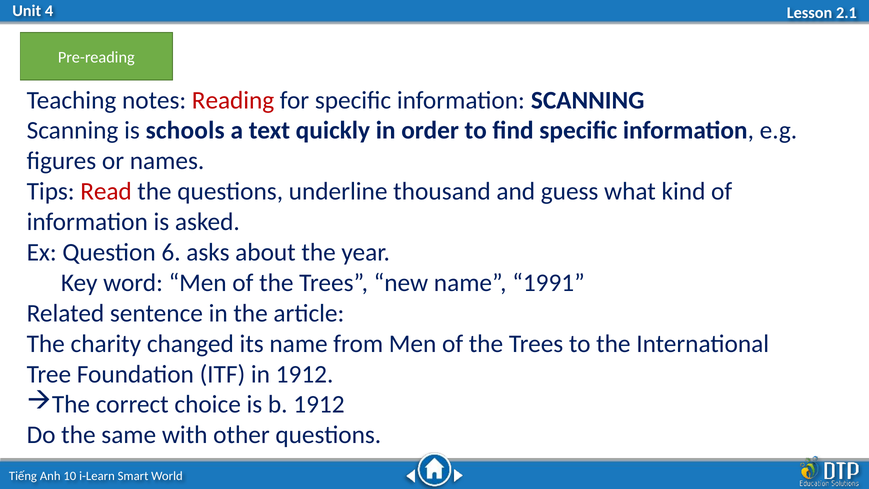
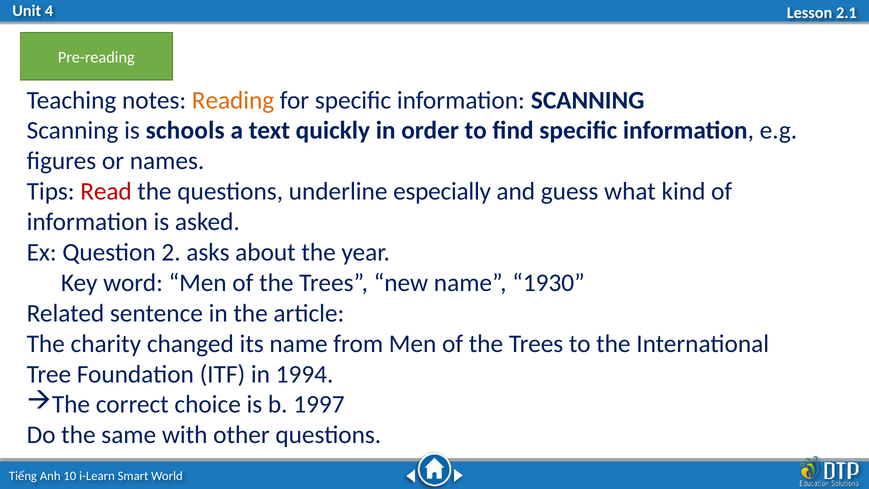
Reading colour: red -> orange
thousand: thousand -> especially
6: 6 -> 2
1991: 1991 -> 1930
in 1912: 1912 -> 1994
b 1912: 1912 -> 1997
